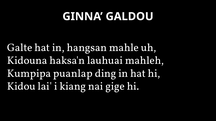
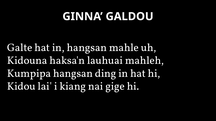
Kumpipa puanlap: puanlap -> hangsan
